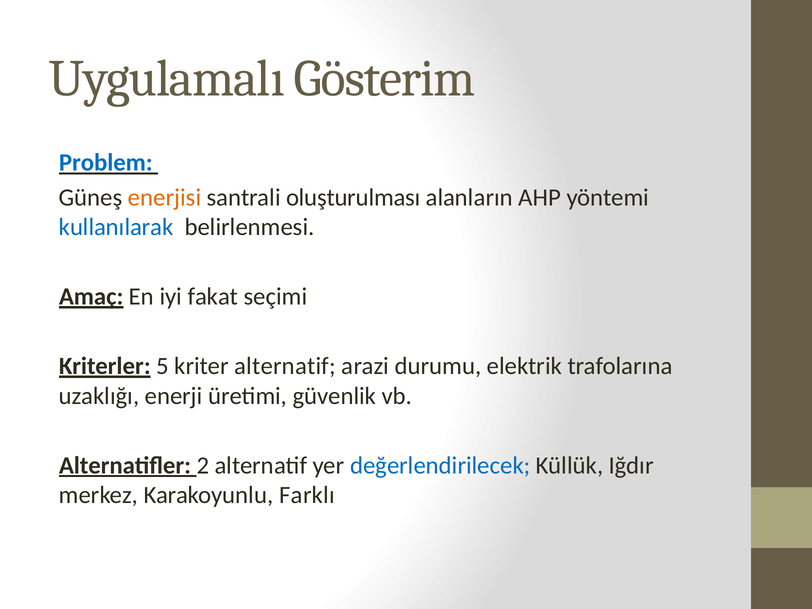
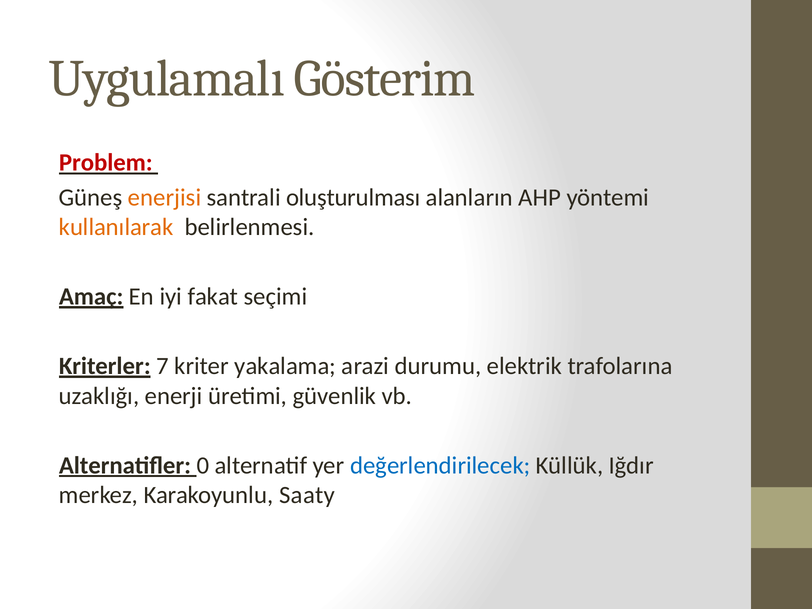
Problem colour: blue -> red
kullanılarak colour: blue -> orange
5: 5 -> 7
kriter alternatif: alternatif -> yakalama
2: 2 -> 0
Farklı: Farklı -> Saaty
